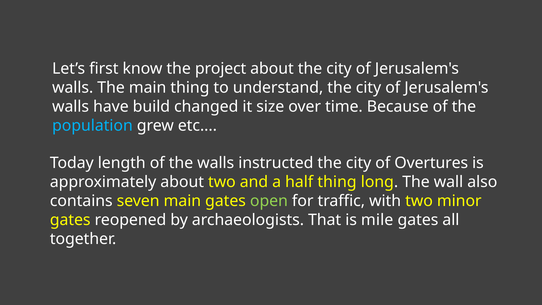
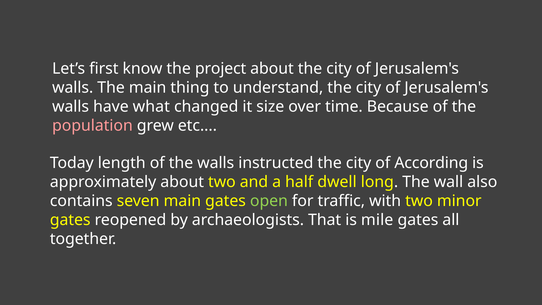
build: build -> what
population colour: light blue -> pink
Overtures: Overtures -> According
half thing: thing -> dwell
